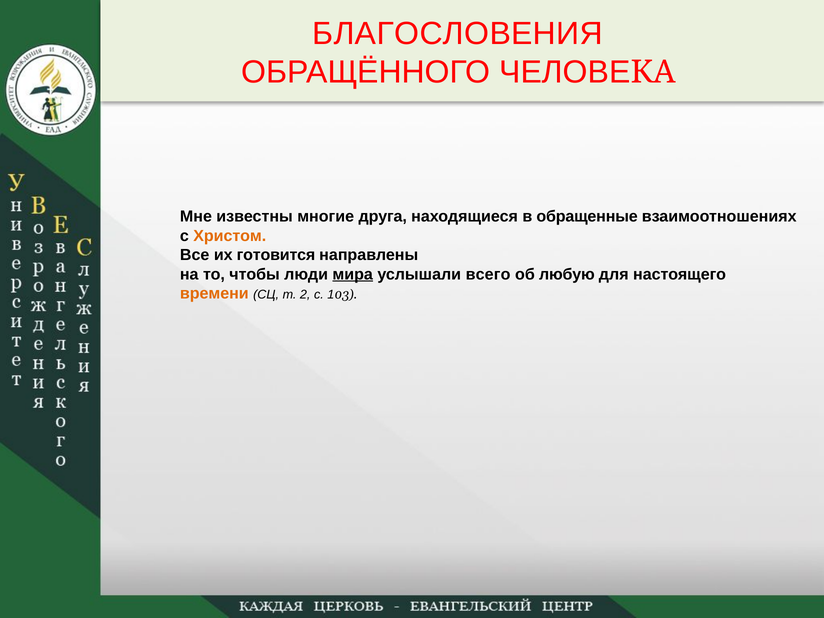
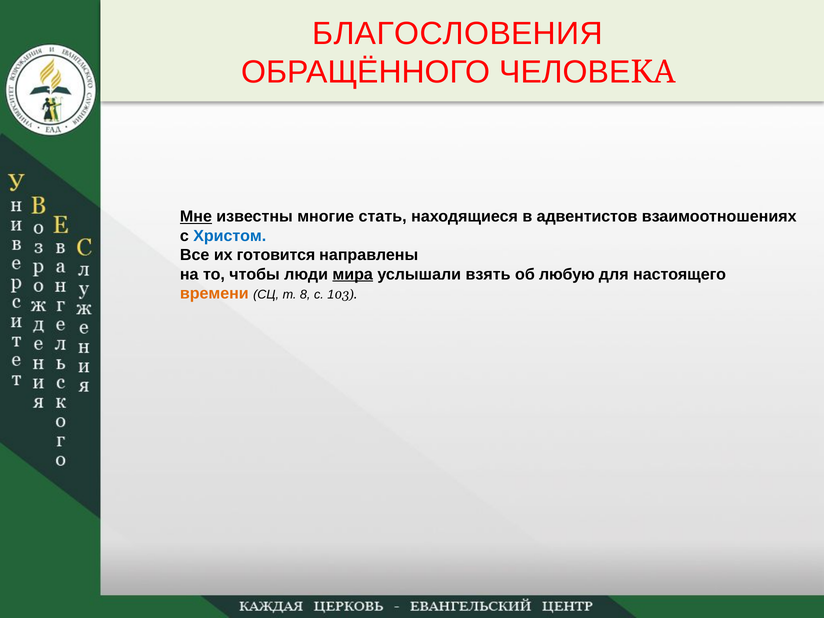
Мне underline: none -> present
друга: друга -> стать
обращенные: обращенные -> адвентистов
Христом colour: orange -> blue
всего: всего -> взять
2: 2 -> 8
